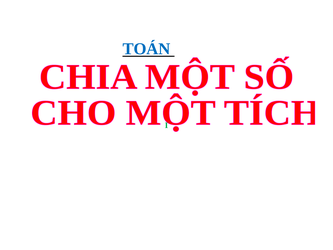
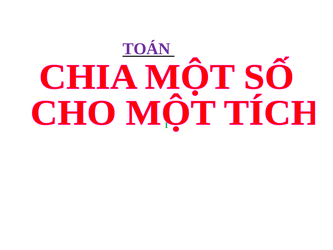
TOÁN colour: blue -> purple
